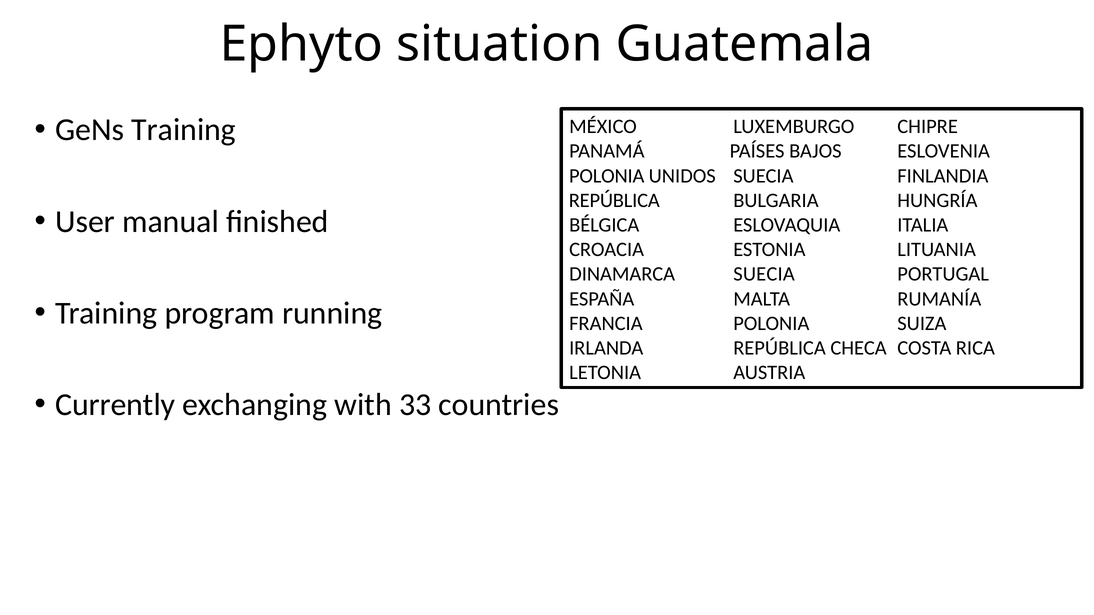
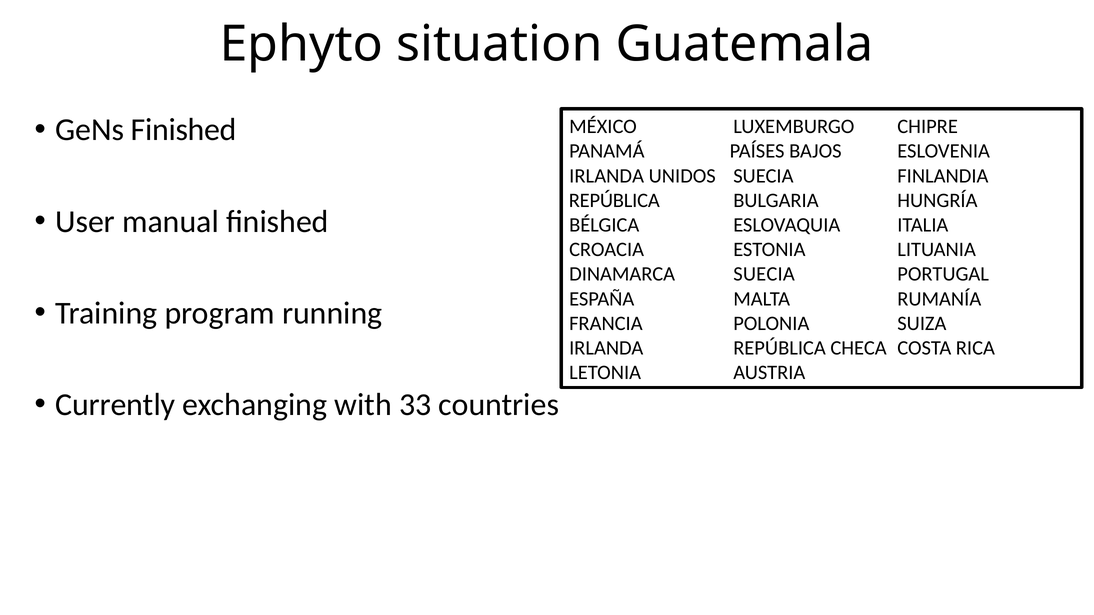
GeNs Training: Training -> Finished
POLONIA at (607, 176): POLONIA -> IRLANDA
